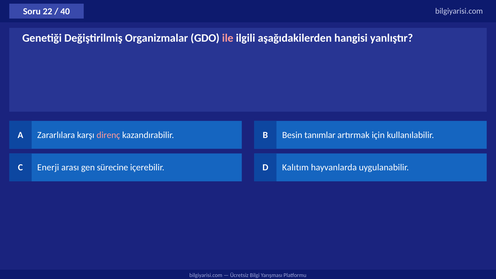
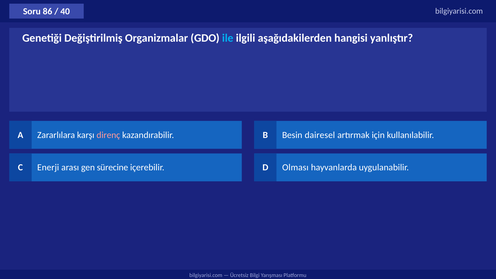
22: 22 -> 86
ile colour: pink -> light blue
tanımlar: tanımlar -> dairesel
Kalıtım: Kalıtım -> Olması
